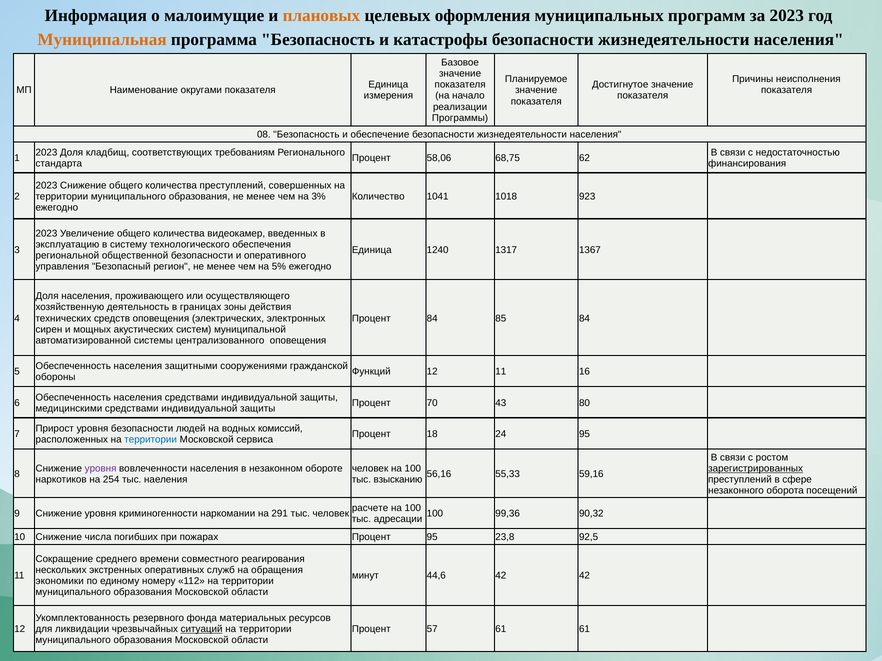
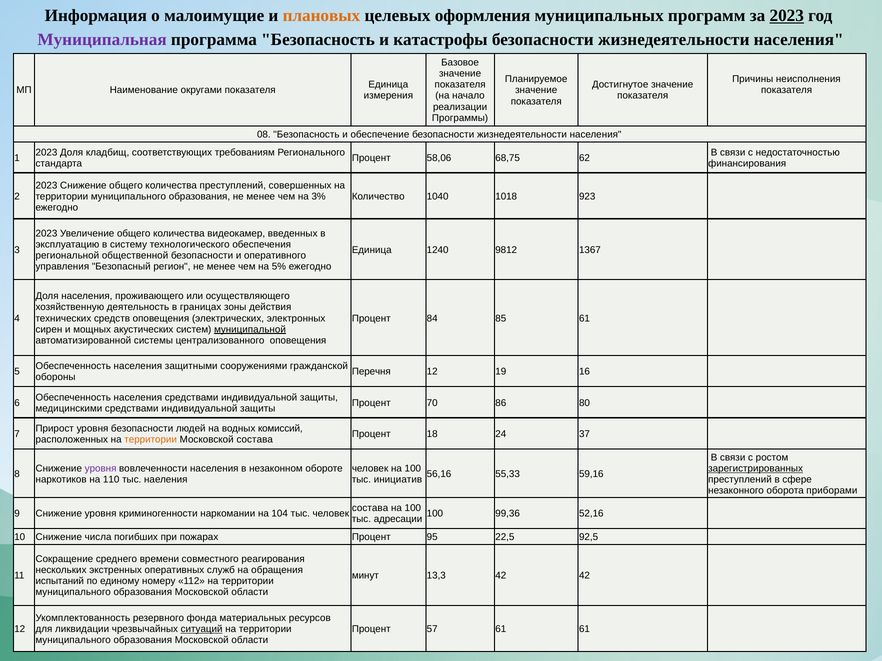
2023 at (787, 16) underline: none -> present
Муниципальная colour: orange -> purple
1041: 1041 -> 1040
1317: 1317 -> 9812
85 84: 84 -> 61
муниципальной underline: none -> present
Функций: Функций -> Перечня
12 11: 11 -> 19
43: 43 -> 86
24 95: 95 -> 37
территории at (151, 440) colour: blue -> orange
Московской сервиса: сервиса -> состава
254: 254 -> 110
взысканию: взысканию -> инициатив
посещений: посещений -> приборами
расчете at (370, 509): расчете -> состава
291: 291 -> 104
90,32: 90,32 -> 52,16
23,8: 23,8 -> 22,5
44,6: 44,6 -> 13,3
экономики: экономики -> испытаний
